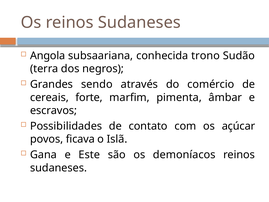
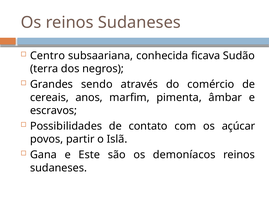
Angola: Angola -> Centro
trono: trono -> ficava
forte: forte -> anos
ficava: ficava -> partir
